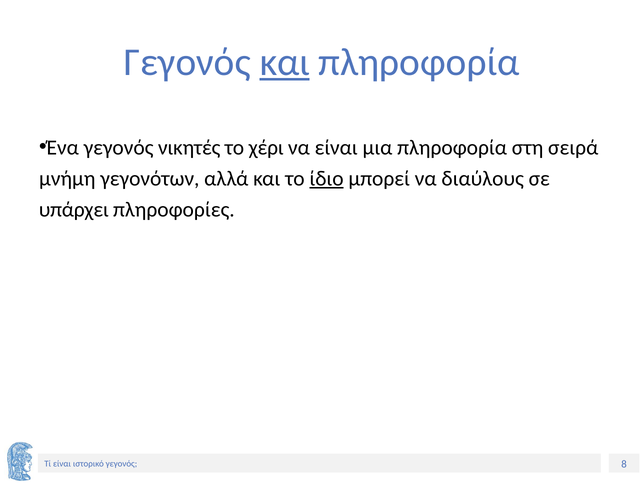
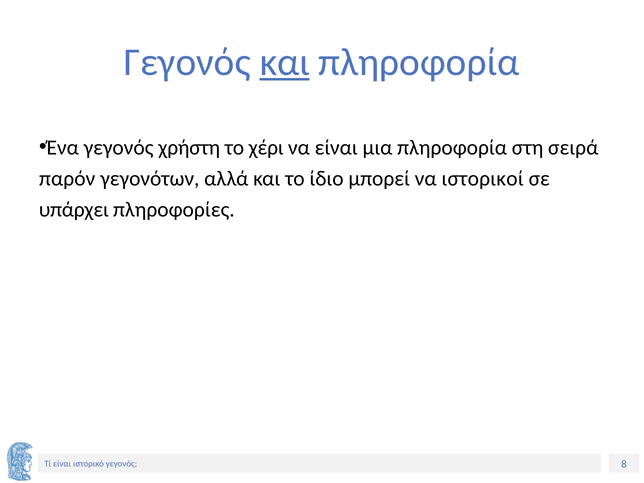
νικητές: νικητές -> χρήστη
μνήμη: μνήμη -> παρόν
ίδιο underline: present -> none
διαύλους: διαύλους -> ιστορικοί
